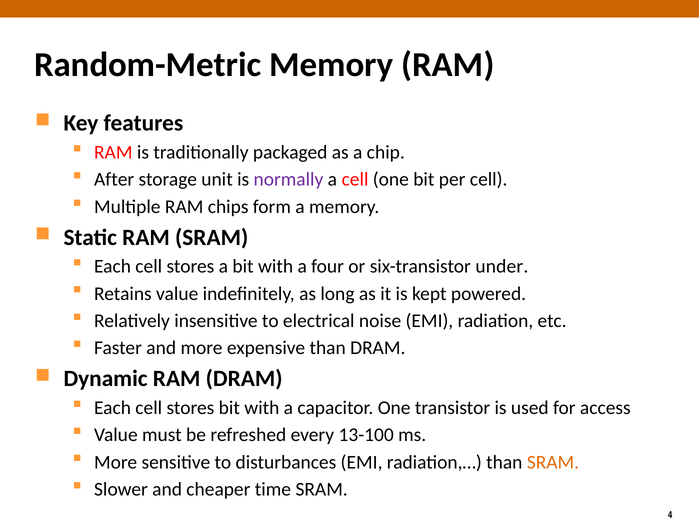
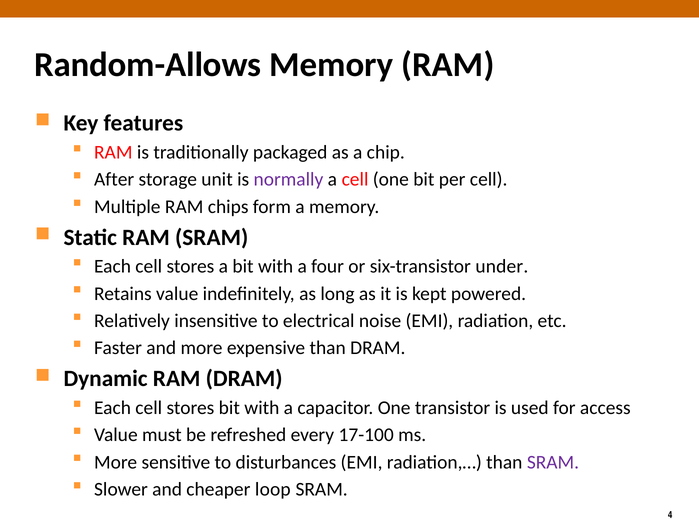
Random-Metric: Random-Metric -> Random-Allows
13-100: 13-100 -> 17-100
SRAM at (553, 462) colour: orange -> purple
time: time -> loop
